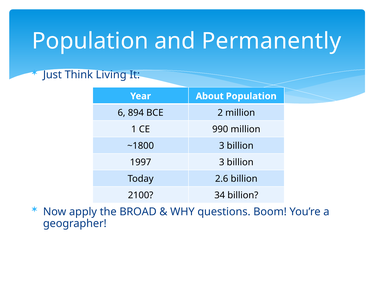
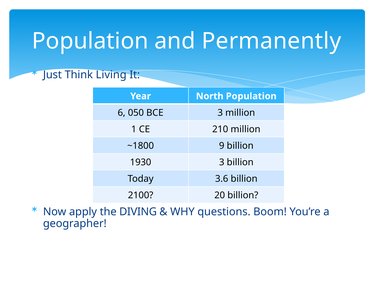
About: About -> North
894: 894 -> 050
BCE 2: 2 -> 3
990: 990 -> 210
~1800 3: 3 -> 9
1997: 1997 -> 1930
2.6: 2.6 -> 3.6
34: 34 -> 20
BROAD: BROAD -> DIVING
